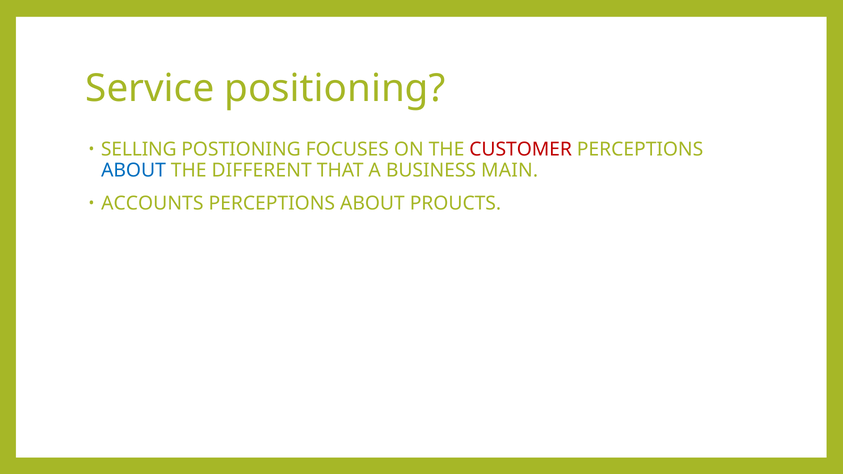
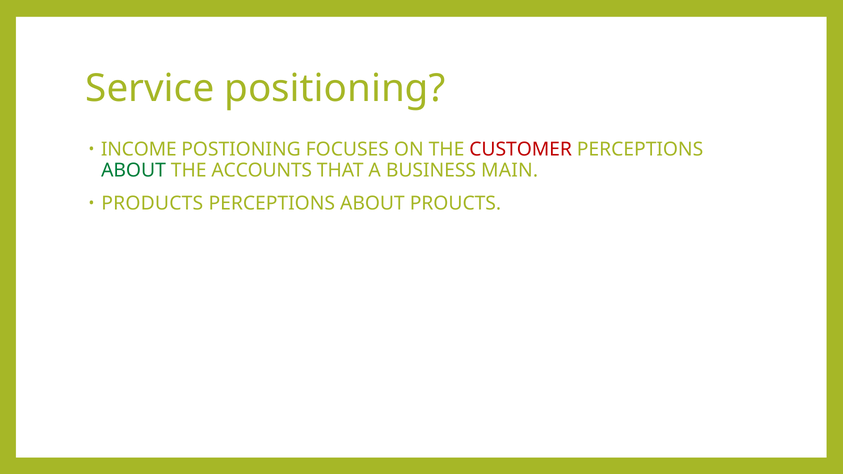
SELLING: SELLING -> INCOME
ABOUT at (134, 170) colour: blue -> green
DIFFERENT: DIFFERENT -> ACCOUNTS
ACCOUNTS: ACCOUNTS -> PRODUCTS
